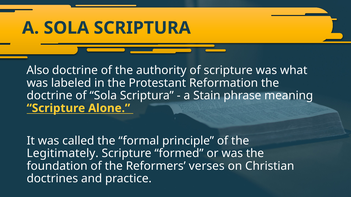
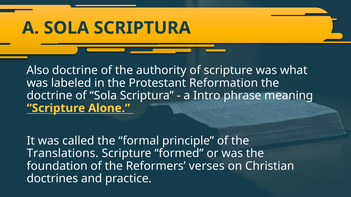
Stain: Stain -> Intro
Legitimately: Legitimately -> Translations
